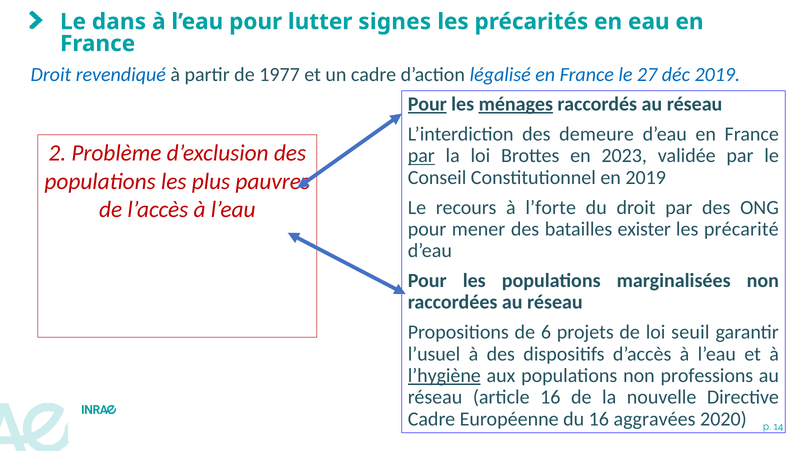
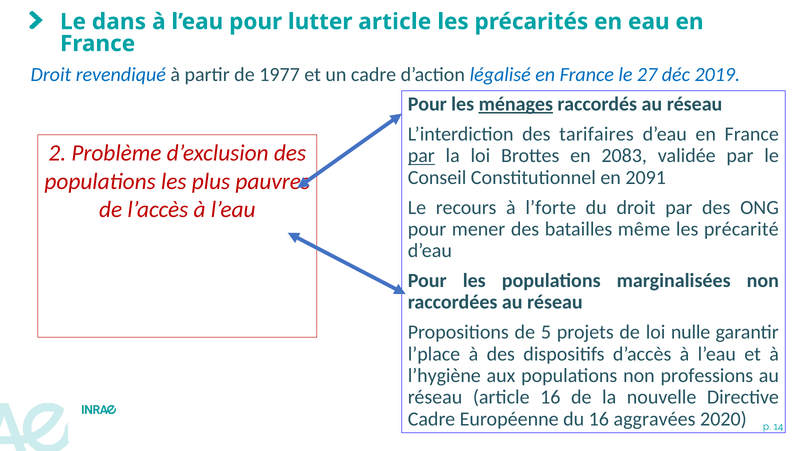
lutter signes: signes -> article
Pour at (427, 104) underline: present -> none
demeure: demeure -> tarifaires
2023: 2023 -> 2083
en 2019: 2019 -> 2091
exister: exister -> même
6: 6 -> 5
seuil: seuil -> nulle
l’usuel: l’usuel -> l’place
l’hygiène underline: present -> none
